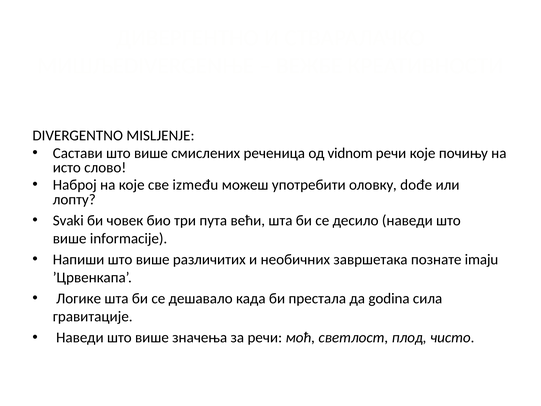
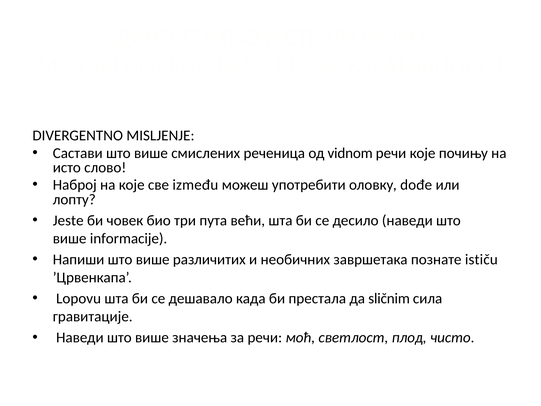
Svaki: Svaki -> Jeste
imaju: imaju -> ističu
Логике: Логике -> Lopovu
godina: godina -> sličnim
